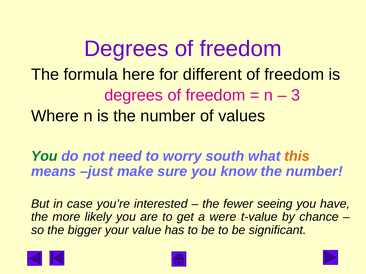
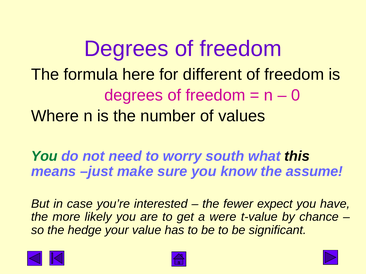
3: 3 -> 0
this colour: orange -> black
know the number: number -> assume
seeing: seeing -> expect
bigger: bigger -> hedge
